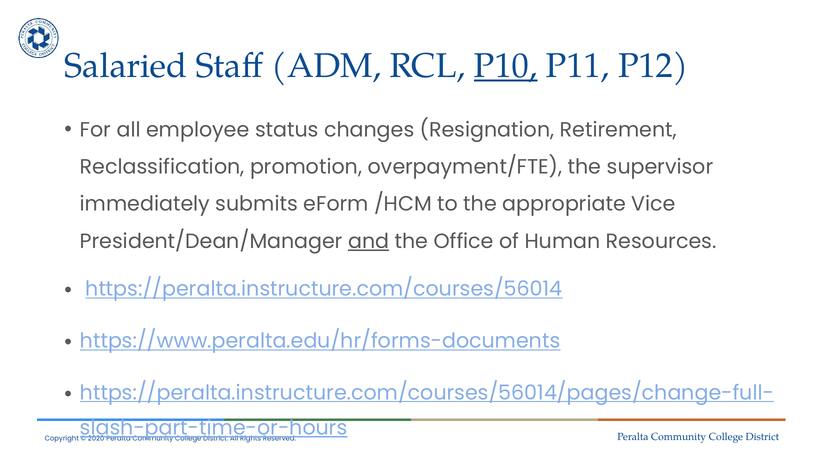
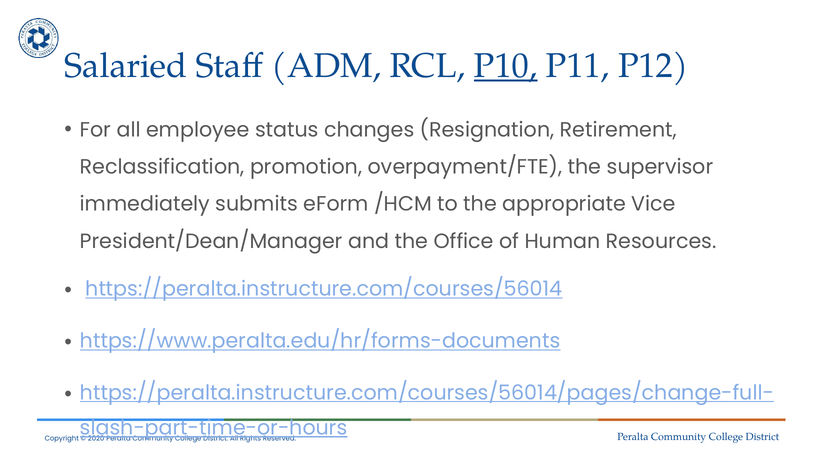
and underline: present -> none
